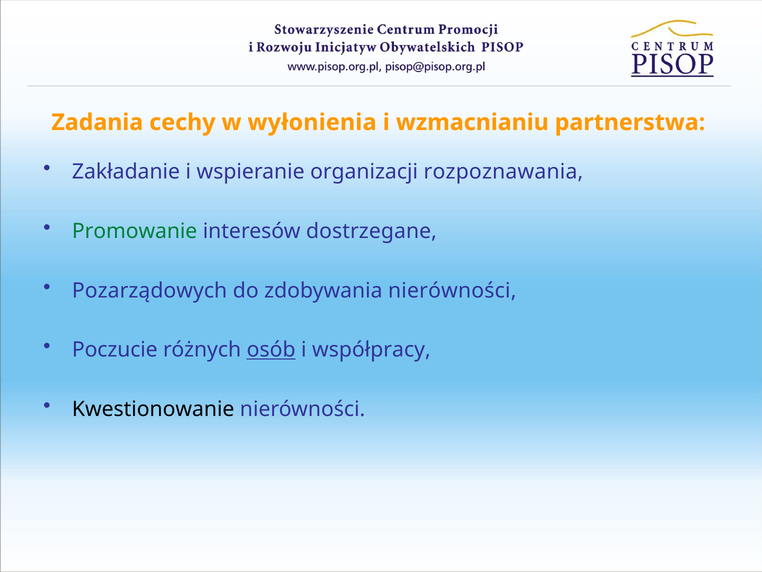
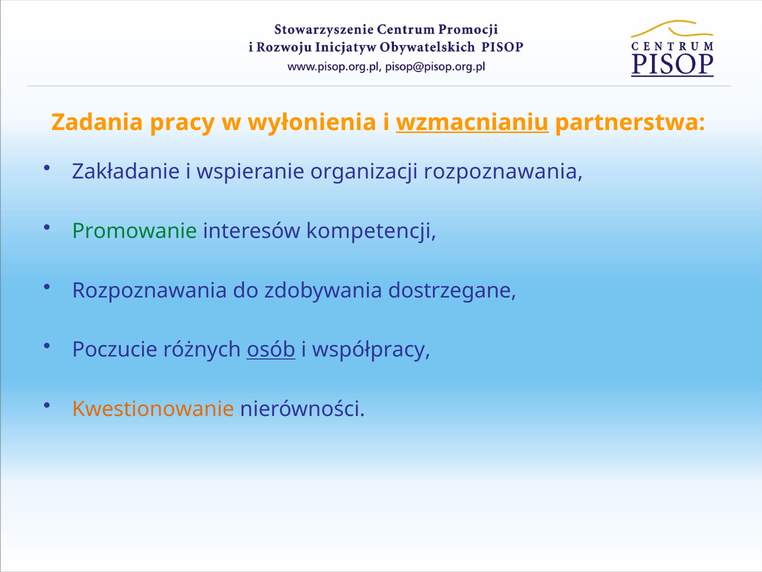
cechy: cechy -> pracy
wzmacnianiu underline: none -> present
dostrzegane: dostrzegane -> kompetencji
Pozarządowych at (150, 290): Pozarządowych -> Rozpoznawania
zdobywania nierówności: nierówności -> dostrzegane
Kwestionowanie colour: black -> orange
